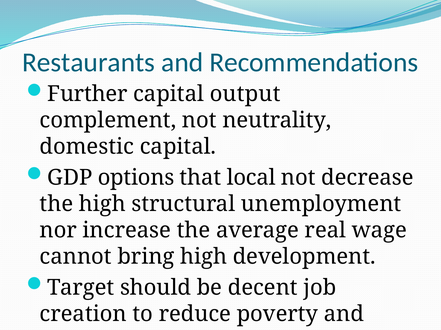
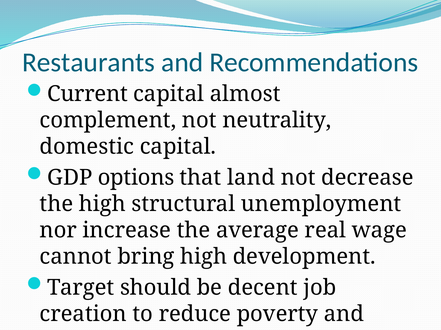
Further: Further -> Current
output: output -> almost
local: local -> land
